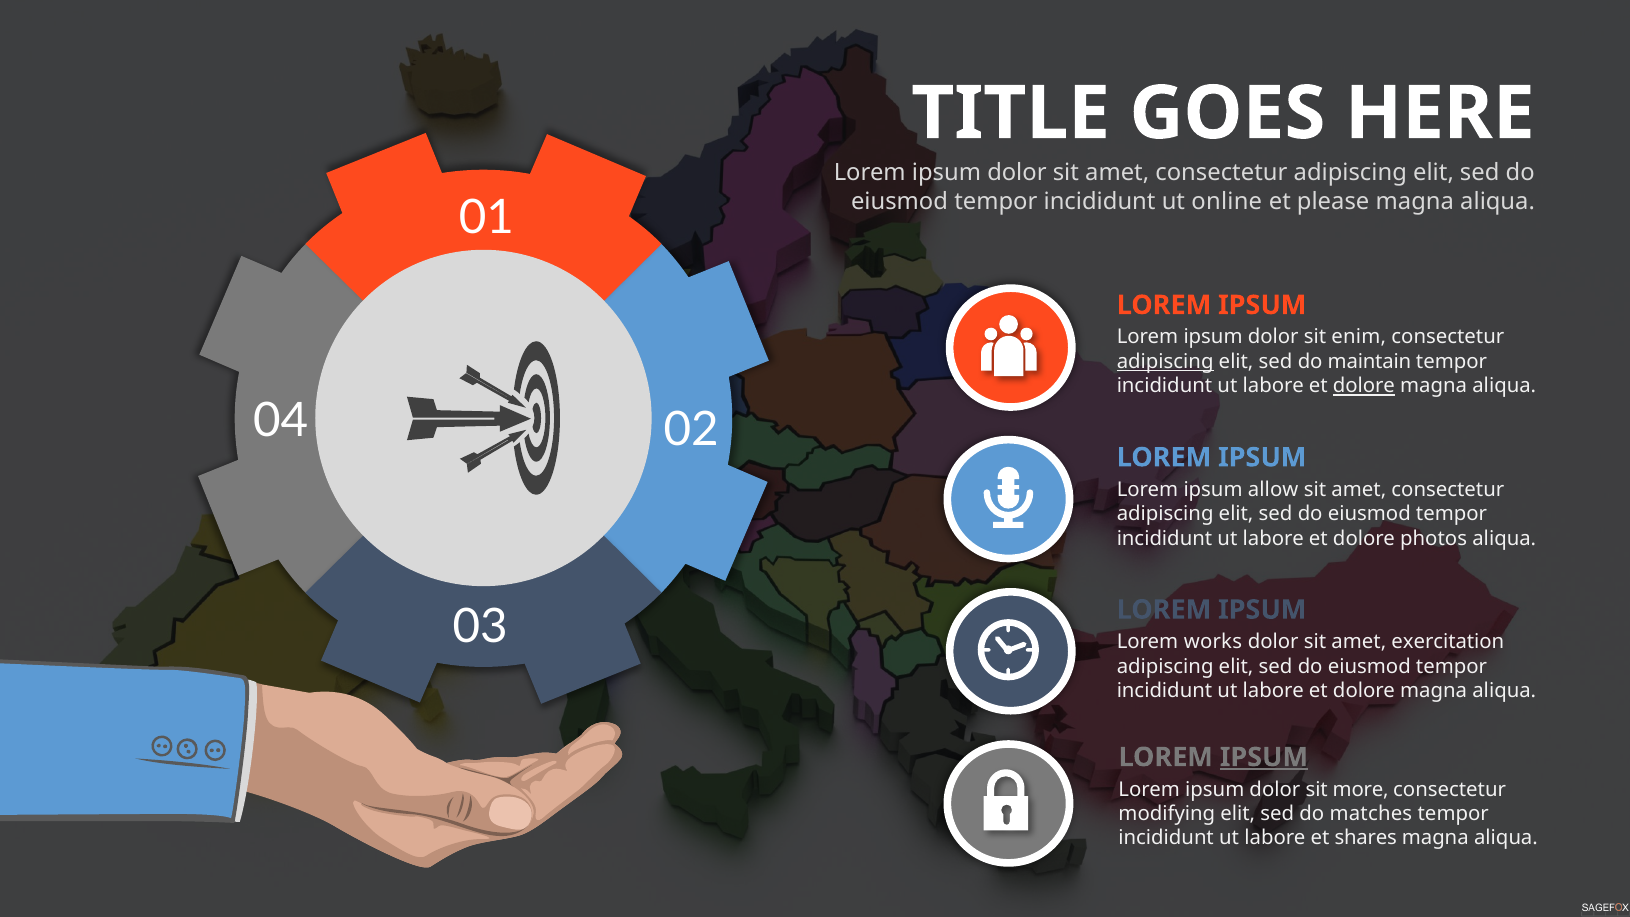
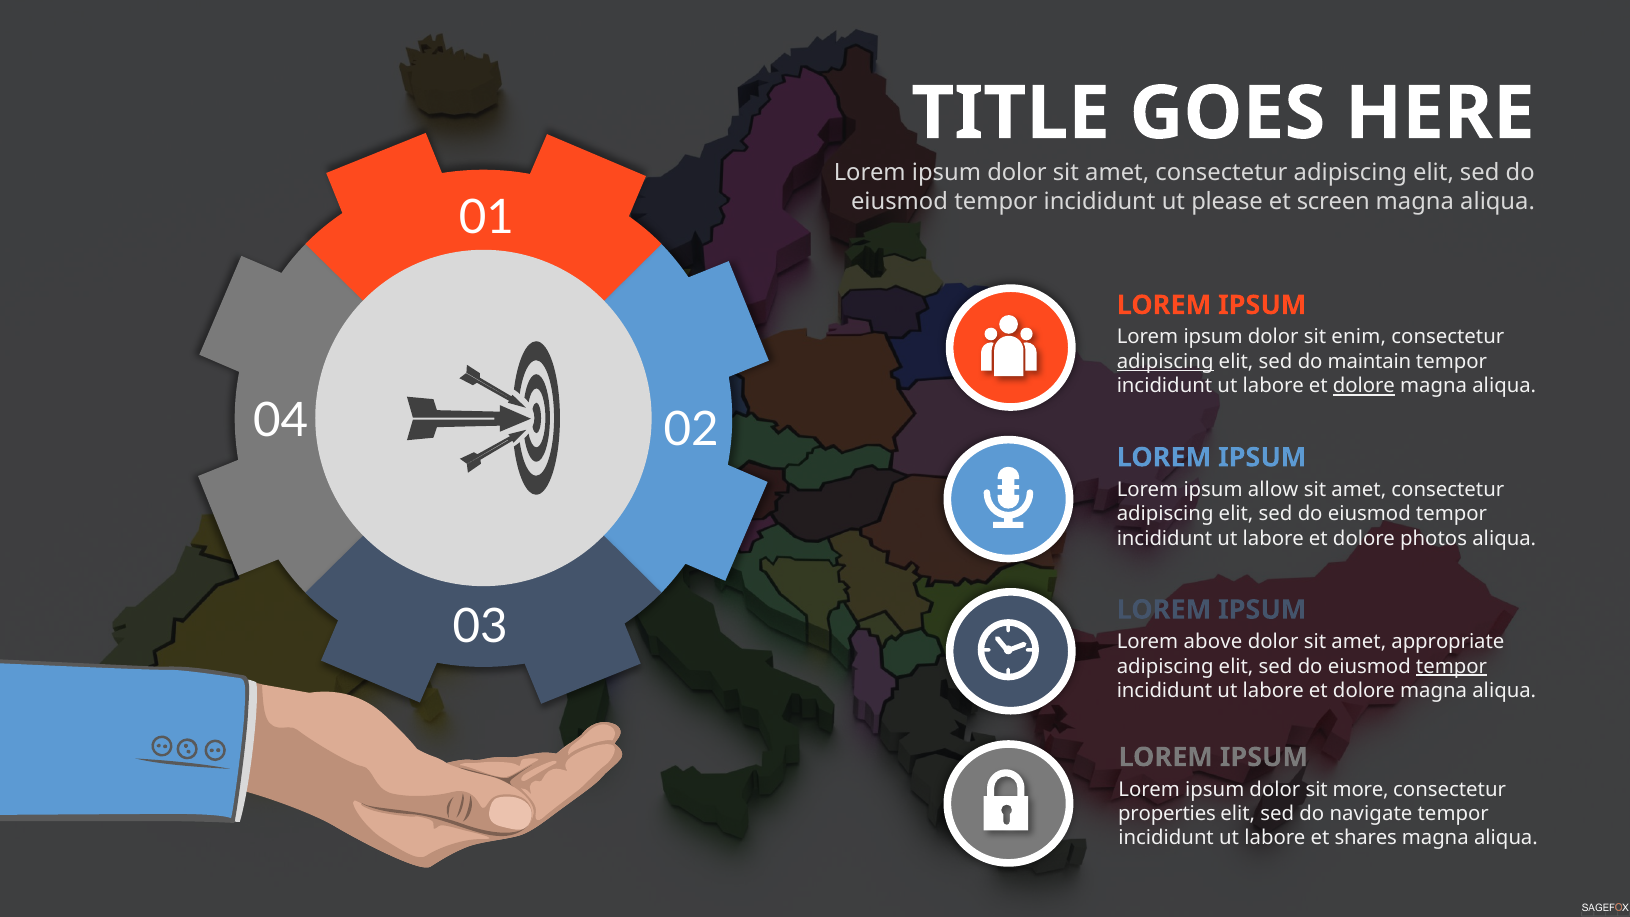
online: online -> please
please: please -> screen
works: works -> above
exercitation: exercitation -> appropriate
tempor at (1451, 666) underline: none -> present
IPSUM at (1264, 757) underline: present -> none
modifying: modifying -> properties
matches: matches -> navigate
